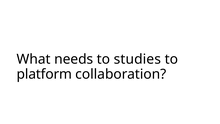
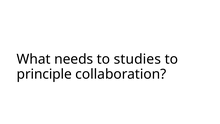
platform: platform -> principle
